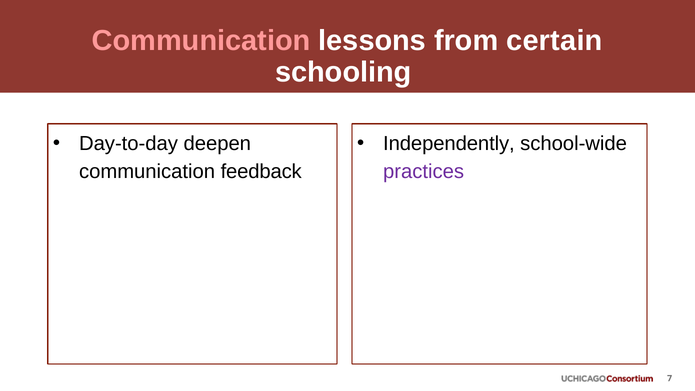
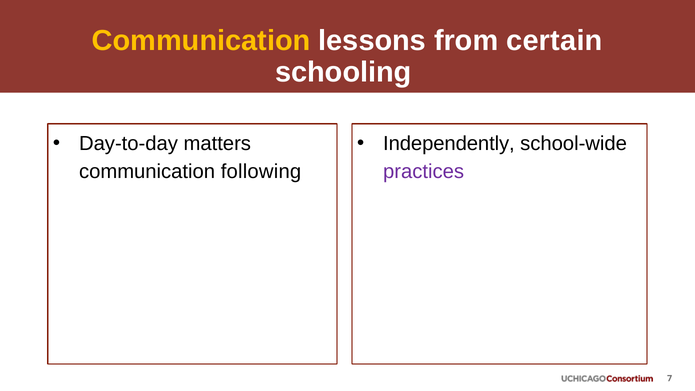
Communication at (201, 41) colour: pink -> yellow
deepen: deepen -> matters
feedback: feedback -> following
